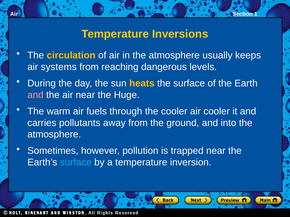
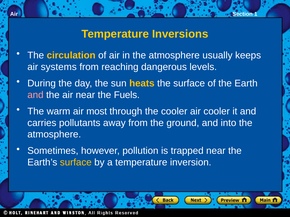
Huge: Huge -> Fuels
fuels: fuels -> most
surface at (76, 163) colour: light blue -> yellow
